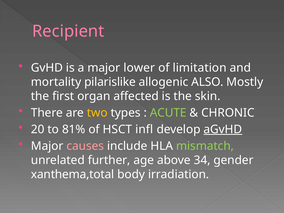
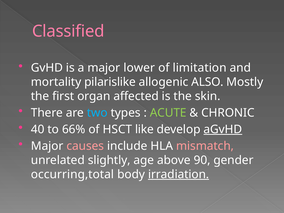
Recipient: Recipient -> Classified
two colour: yellow -> light blue
20: 20 -> 40
81%: 81% -> 66%
infl: infl -> like
mismatch colour: light green -> pink
further: further -> slightly
34: 34 -> 90
xanthema,total: xanthema,total -> occurring,total
irradiation underline: none -> present
